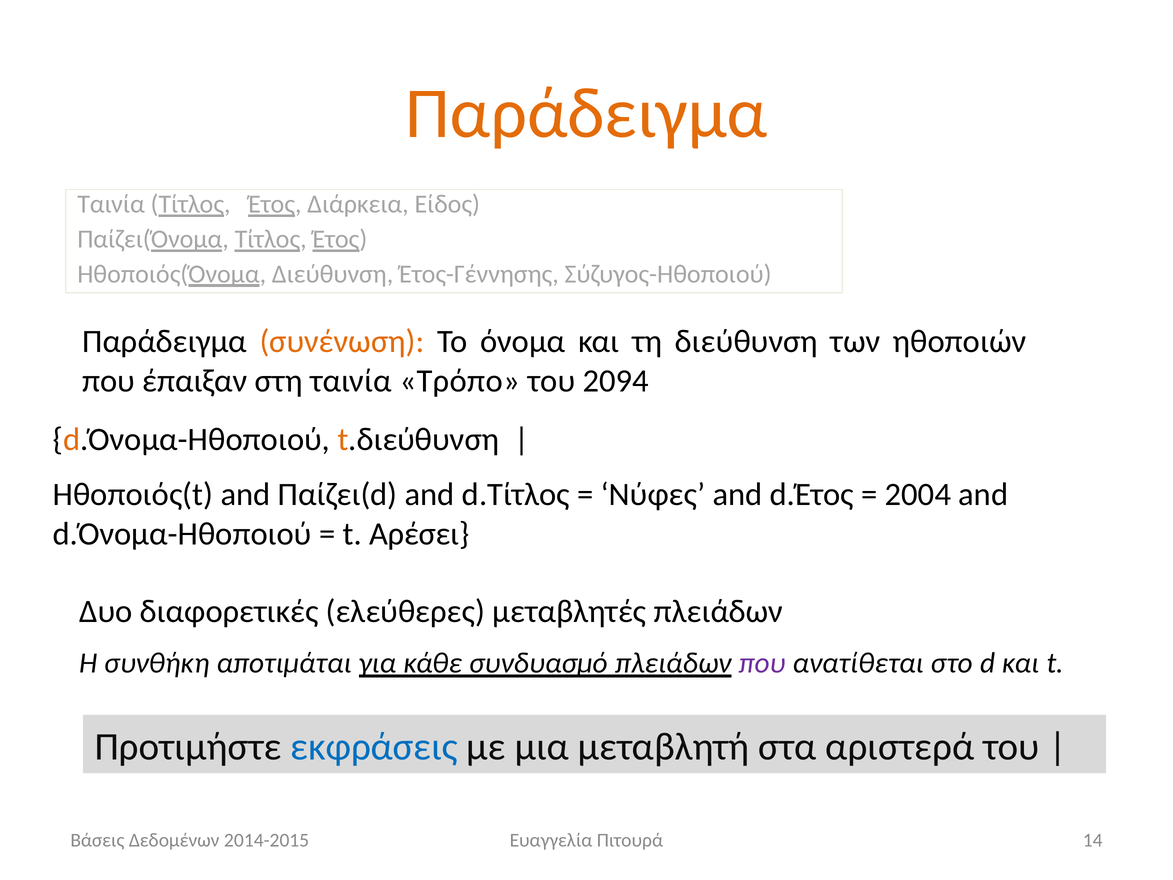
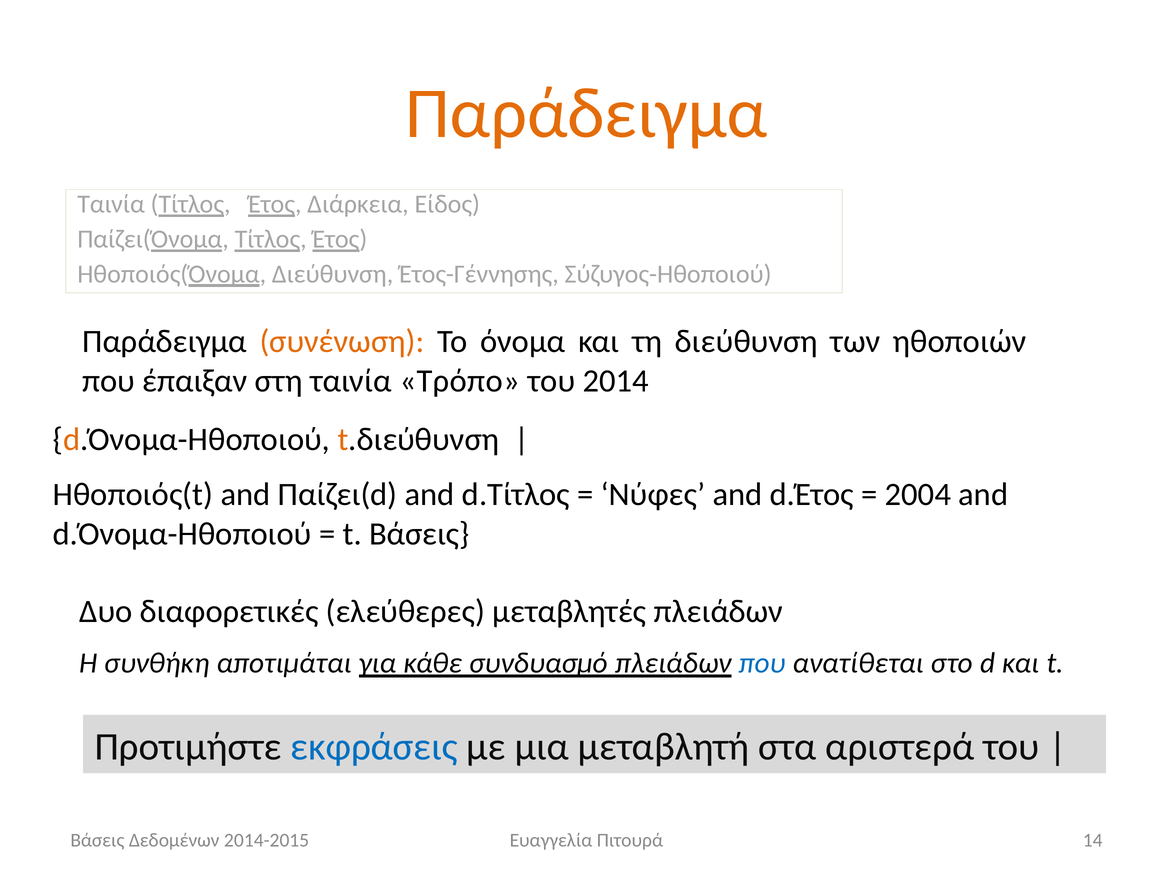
2094: 2094 -> 2014
t Αρέσει: Αρέσει -> Βάσεις
που at (762, 663) colour: purple -> blue
